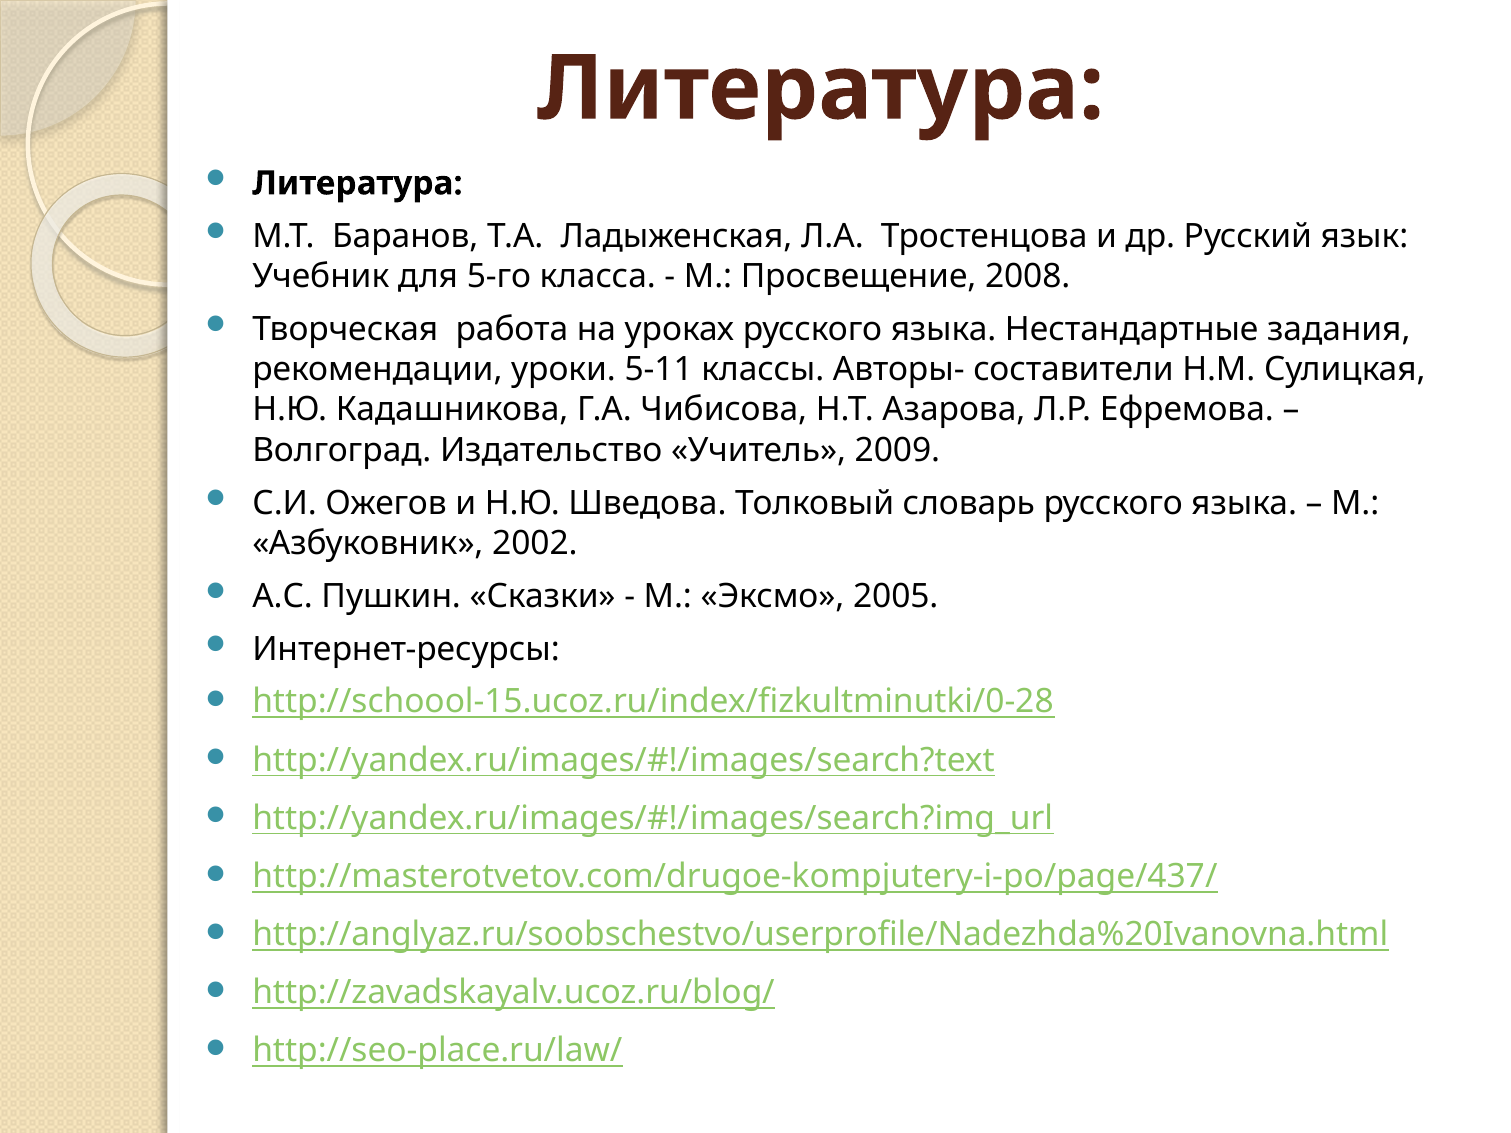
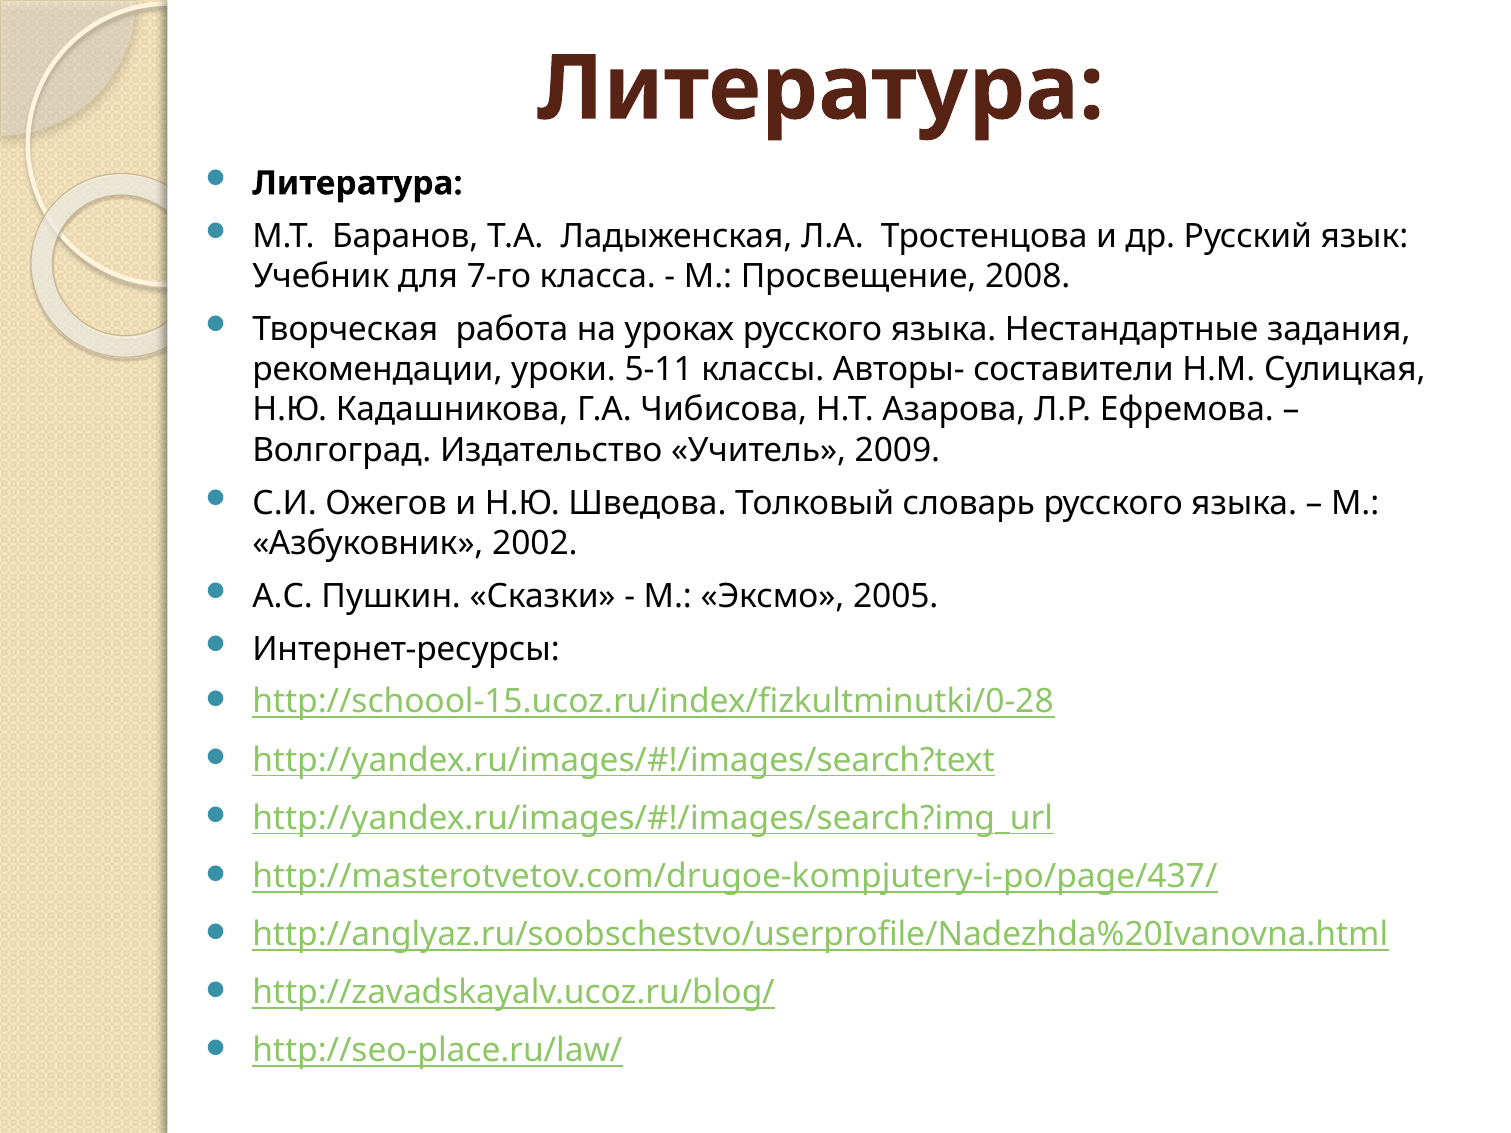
5-го: 5-го -> 7-го
